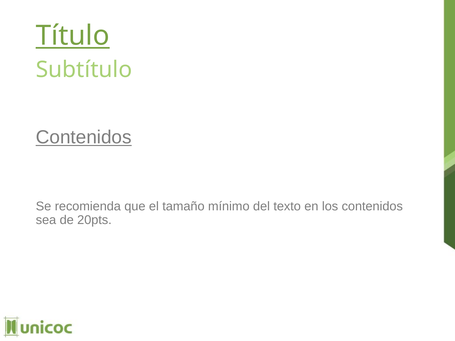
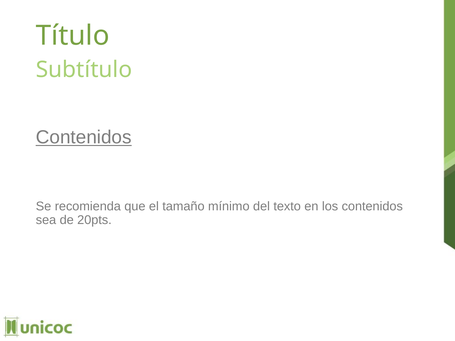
Título underline: present -> none
